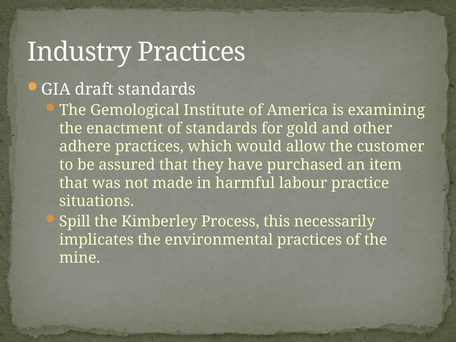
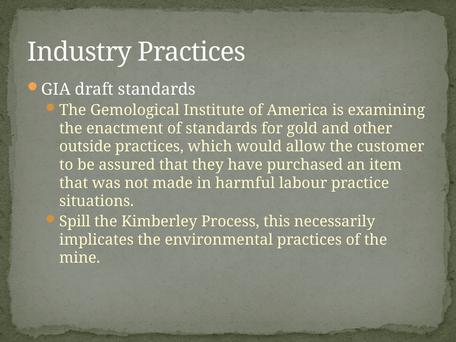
adhere: adhere -> outside
